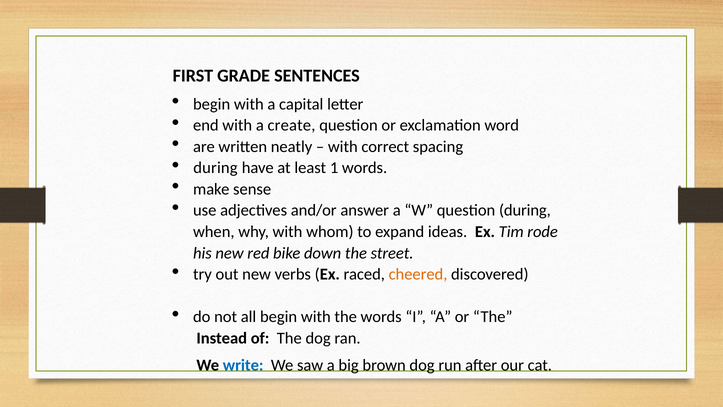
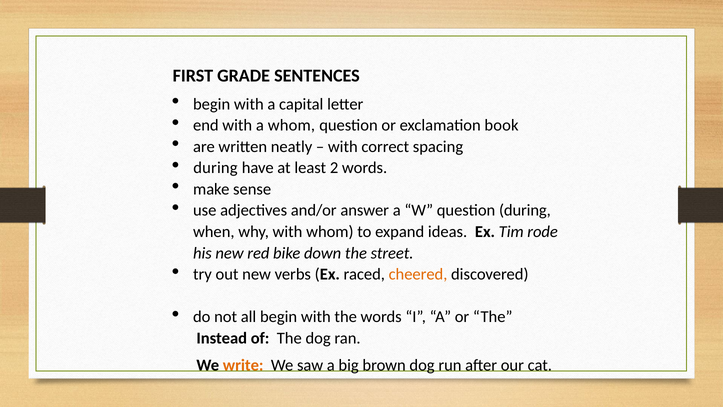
a create: create -> whom
word: word -> book
1: 1 -> 2
write colour: blue -> orange
